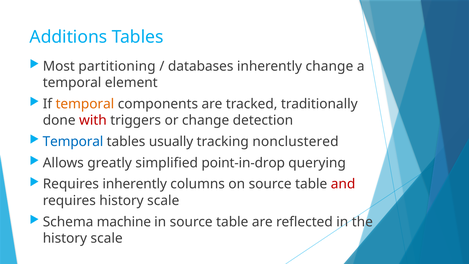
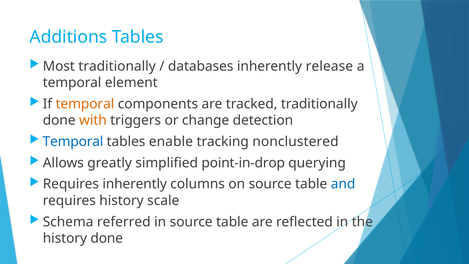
Most partitioning: partitioning -> traditionally
inherently change: change -> release
with colour: red -> orange
usually: usually -> enable
and colour: red -> blue
machine: machine -> referred
scale at (107, 238): scale -> done
